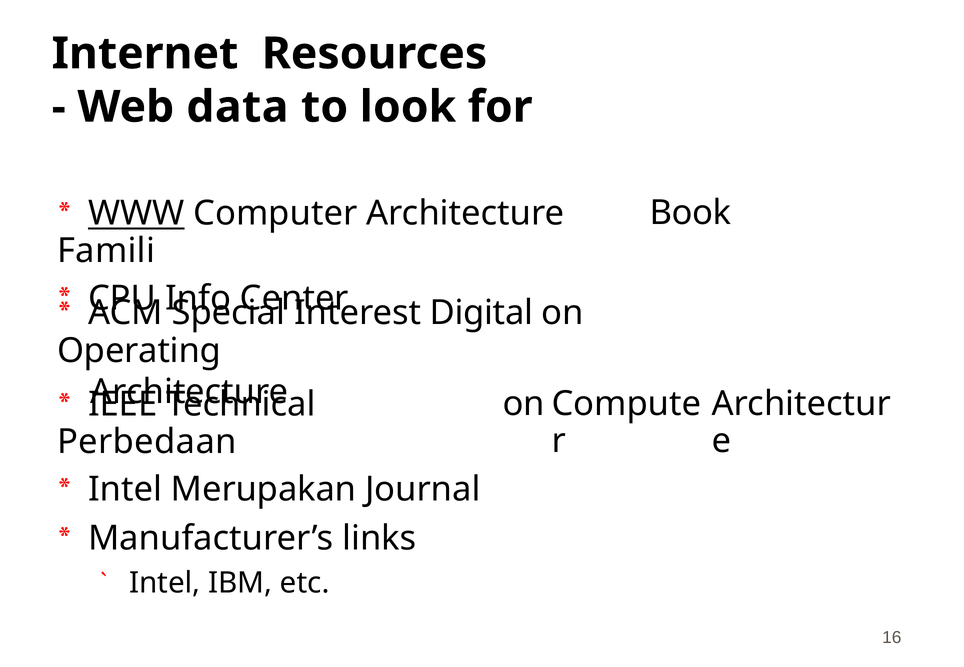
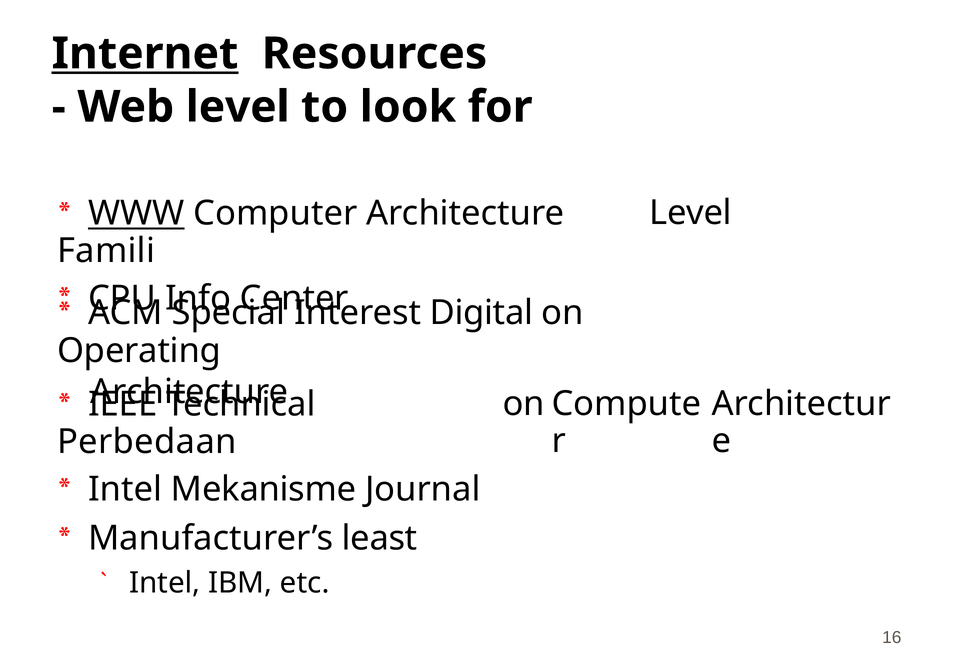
Internet underline: none -> present
Web data: data -> level
Book at (691, 213): Book -> Level
Merupakan: Merupakan -> Mekanisme
links: links -> least
